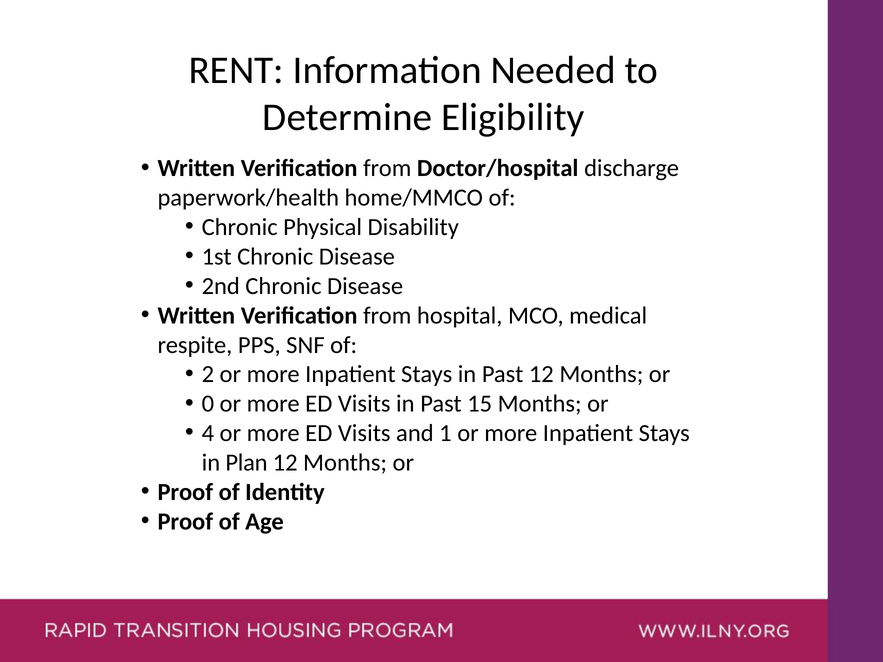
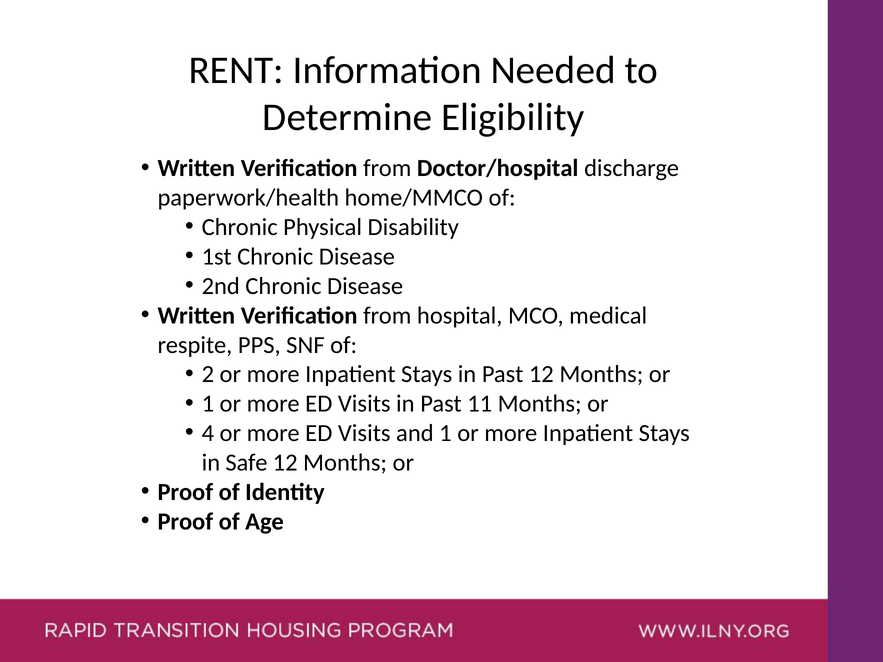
0 at (208, 404): 0 -> 1
15: 15 -> 11
Plan: Plan -> Safe
